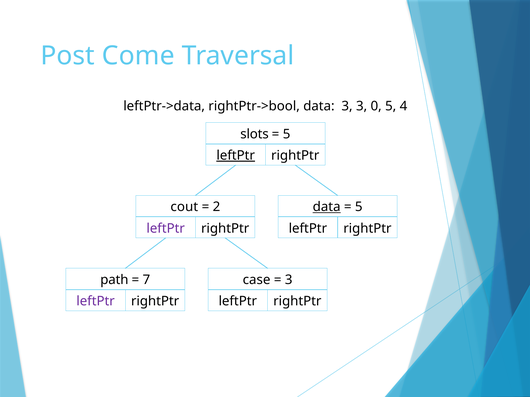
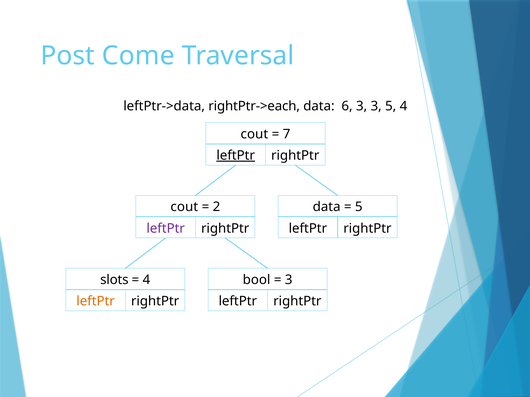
rightPtr->bool: rightPtr->bool -> rightPtr->each
data 3: 3 -> 6
3 0: 0 -> 3
slots at (254, 134): slots -> cout
5 at (287, 134): 5 -> 7
data at (327, 207) underline: present -> none
path: path -> slots
7 at (146, 280): 7 -> 4
case: case -> bool
leftPtr at (96, 302) colour: purple -> orange
